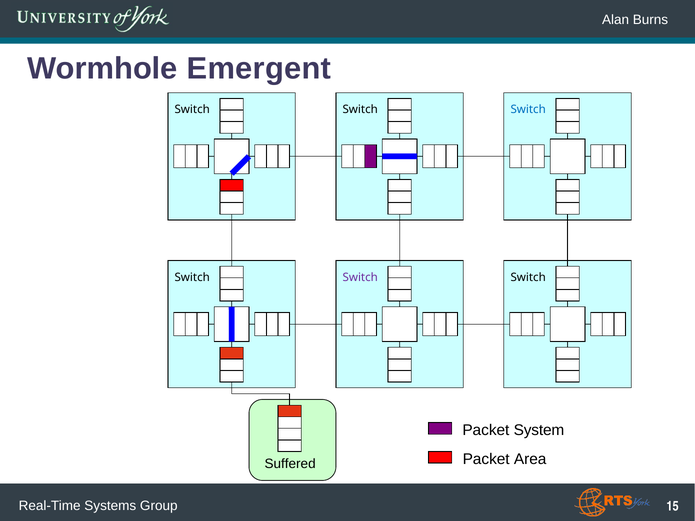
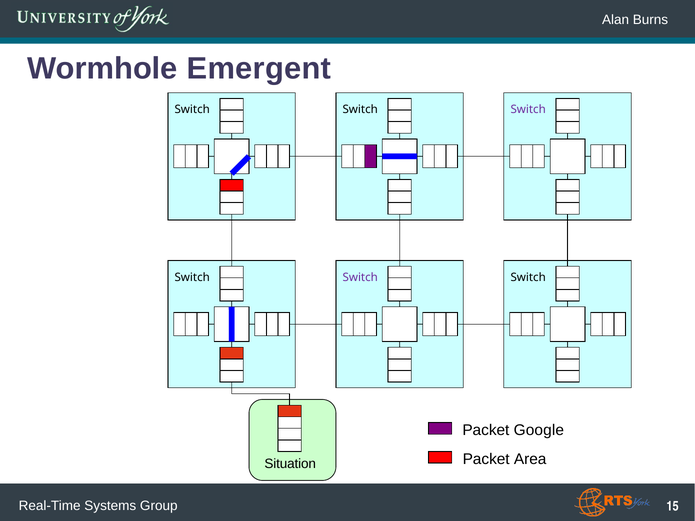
Switch at (528, 110) colour: blue -> purple
System: System -> Google
Suffered: Suffered -> Situation
